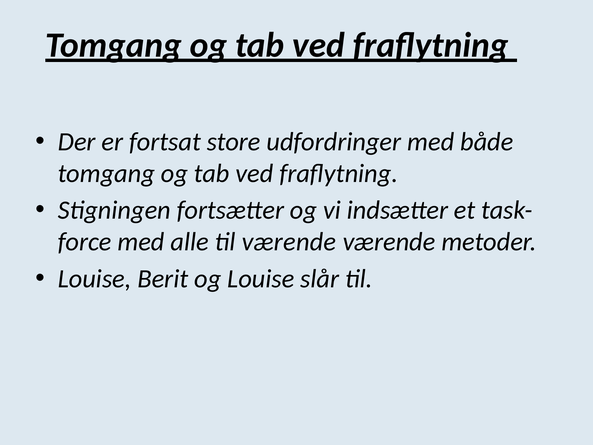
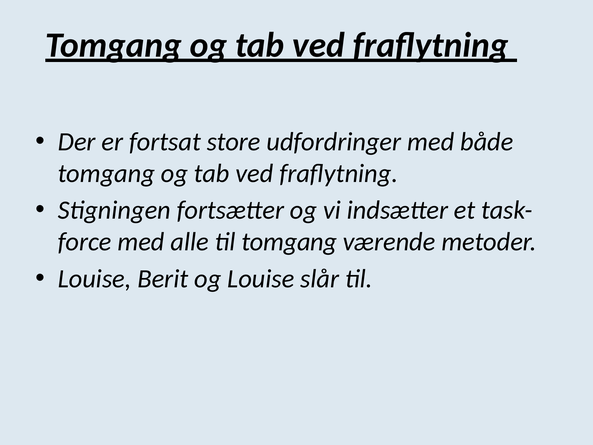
til værende: værende -> tomgang
